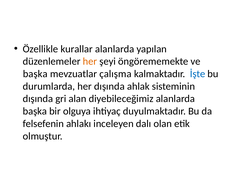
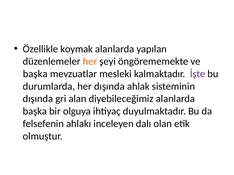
kurallar: kurallar -> koymak
çalışma: çalışma -> mesleki
İşte colour: blue -> purple
